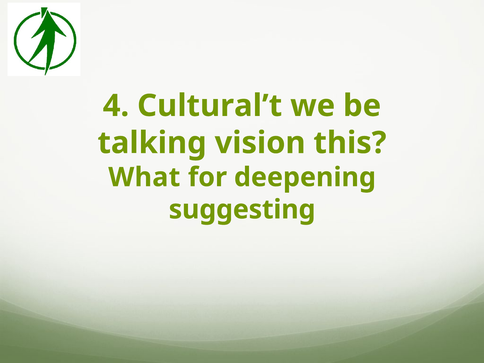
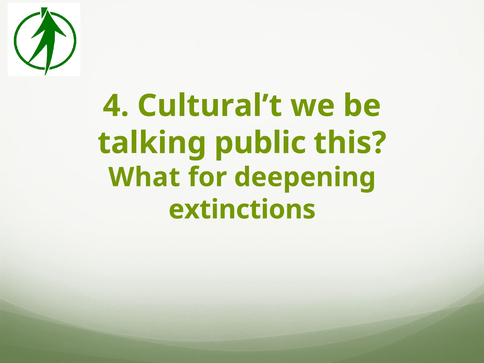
vision: vision -> public
suggesting: suggesting -> extinctions
